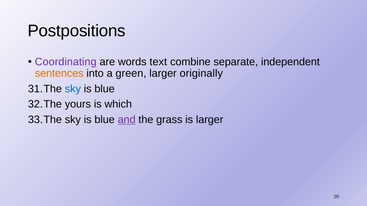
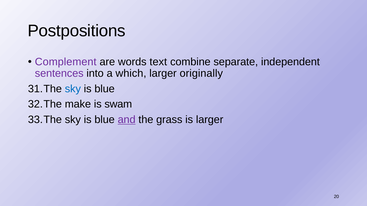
Coordinating: Coordinating -> Complement
sentences colour: orange -> purple
green: green -> which
yours: yours -> make
which: which -> swam
